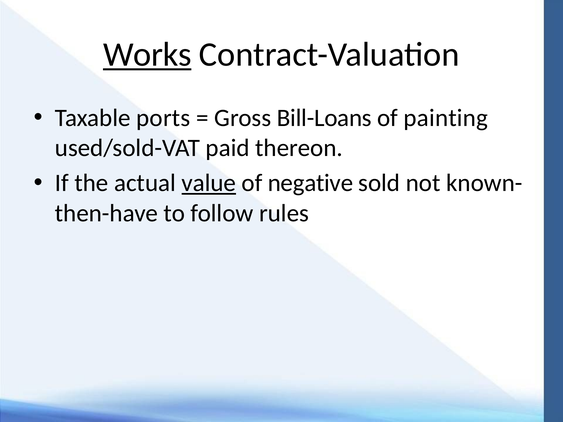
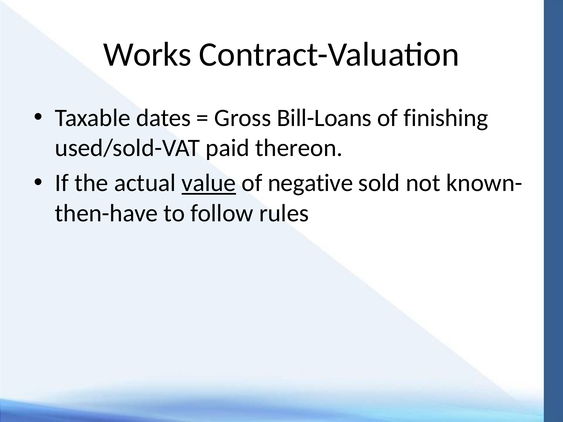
Works underline: present -> none
ports: ports -> dates
painting: painting -> finishing
